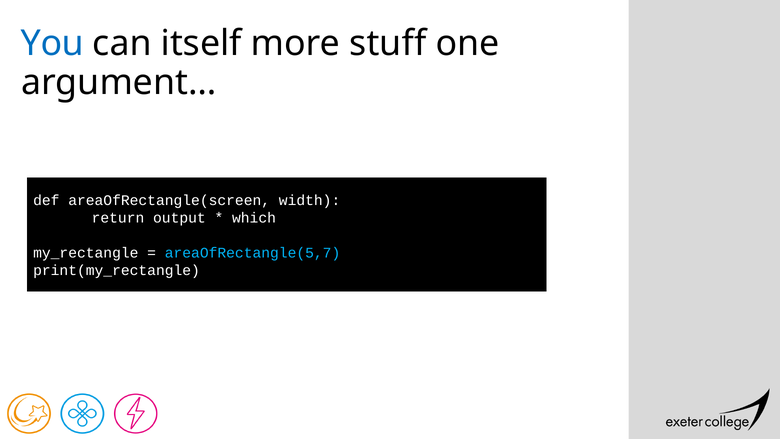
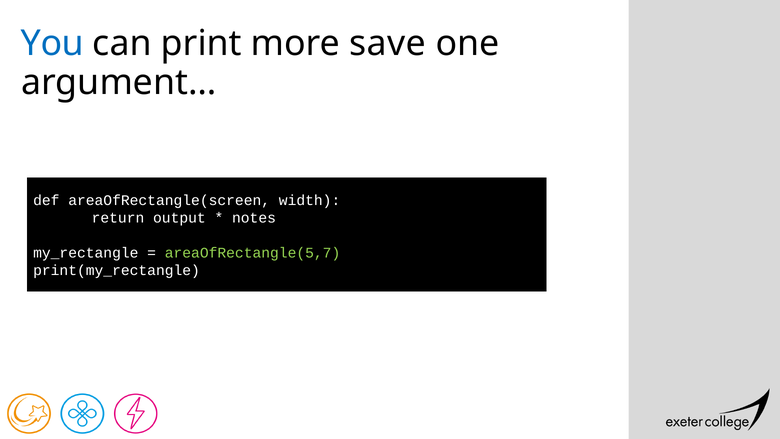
itself: itself -> print
stuff: stuff -> save
which: which -> notes
areaOfRectangle(5,7 colour: light blue -> light green
